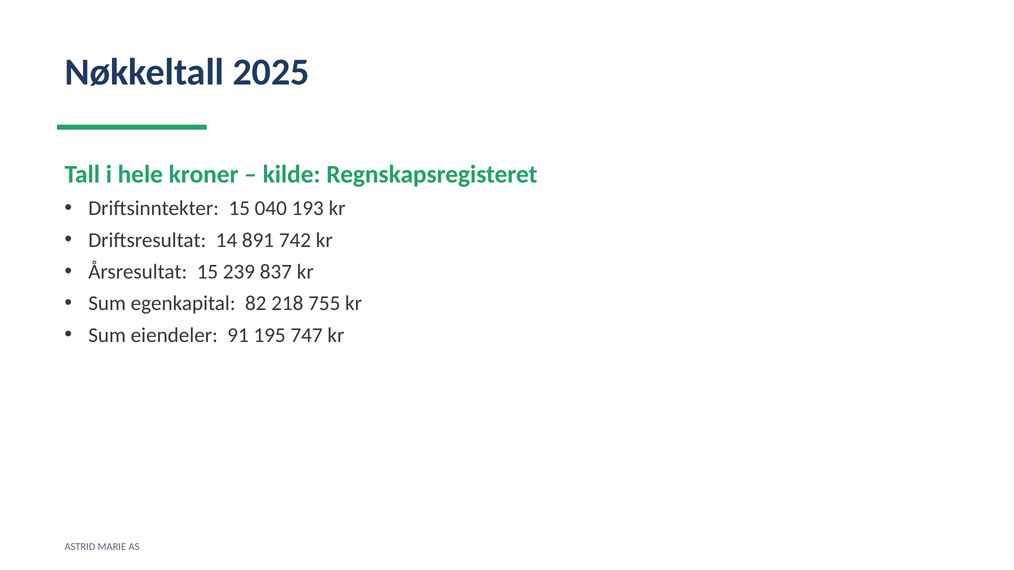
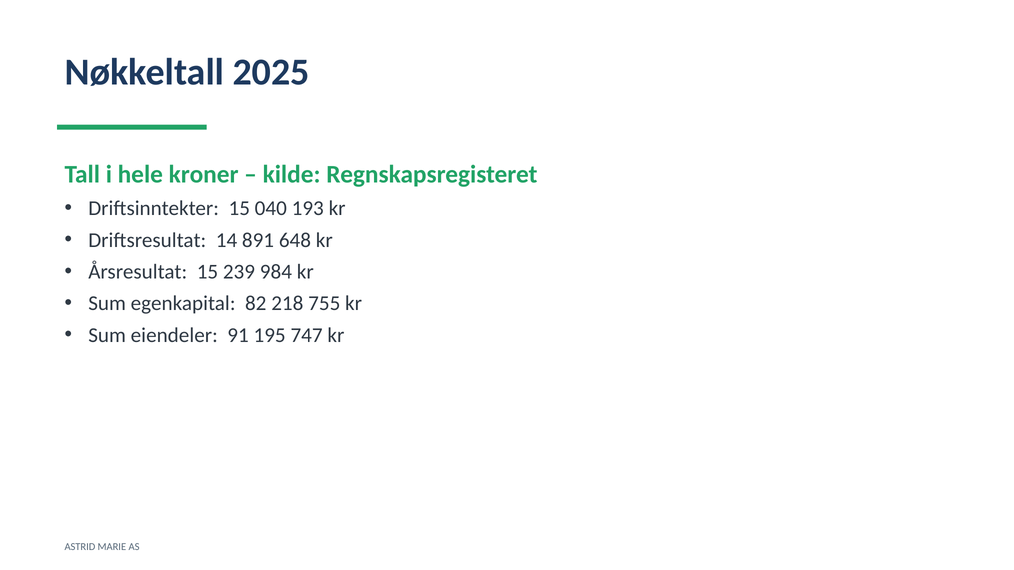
742: 742 -> 648
837: 837 -> 984
